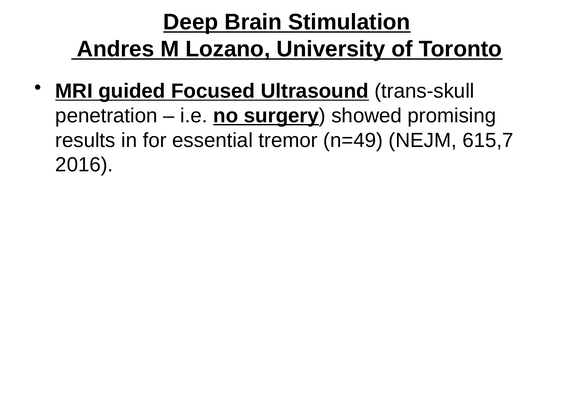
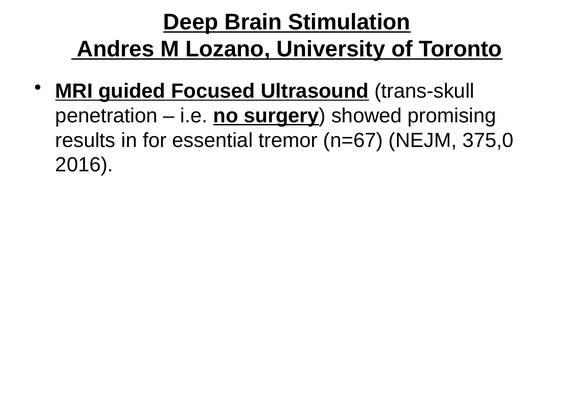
n=49: n=49 -> n=67
615,7: 615,7 -> 375,0
